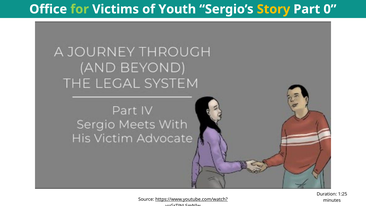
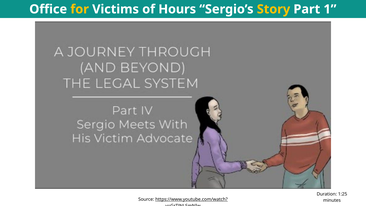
for colour: light green -> yellow
Youth: Youth -> Hours
0: 0 -> 1
